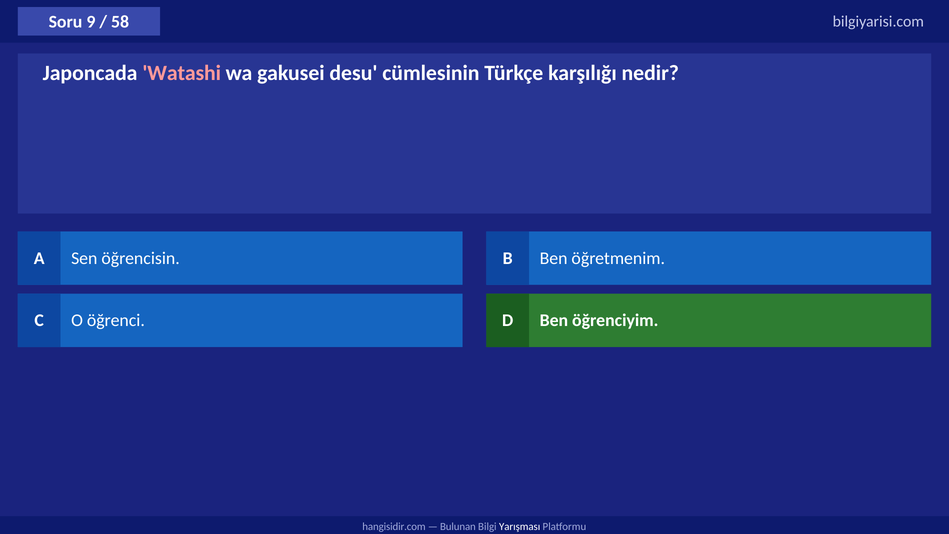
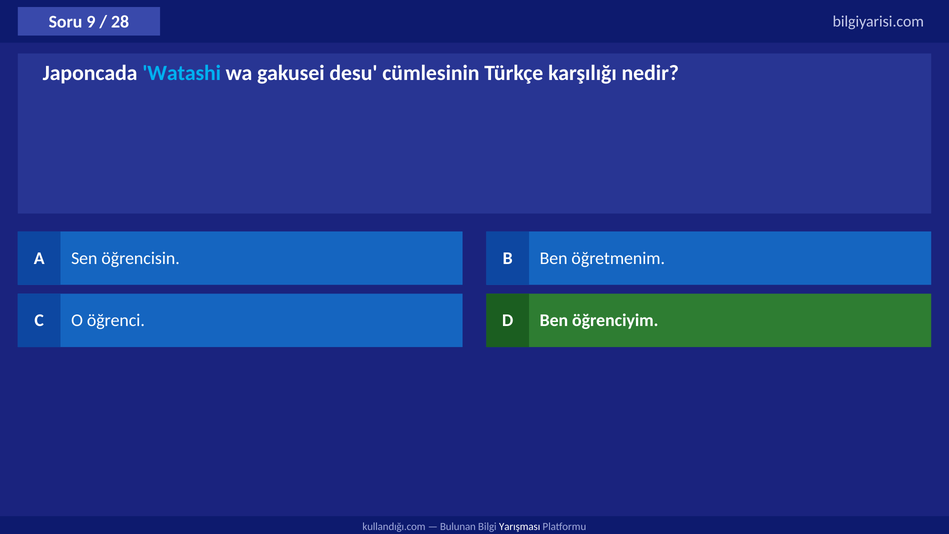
58: 58 -> 28
Watashi colour: pink -> light blue
hangisidir.com: hangisidir.com -> kullandığı.com
